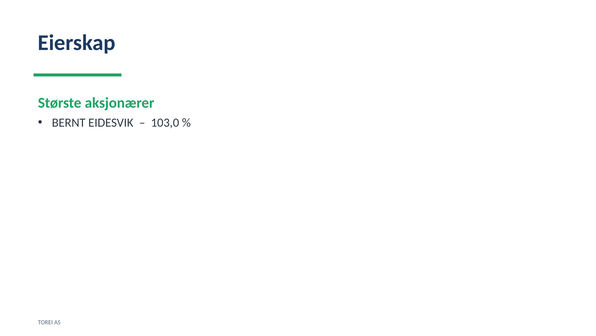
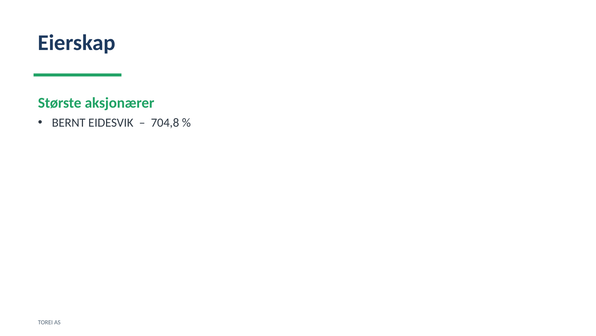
103,0: 103,0 -> 704,8
